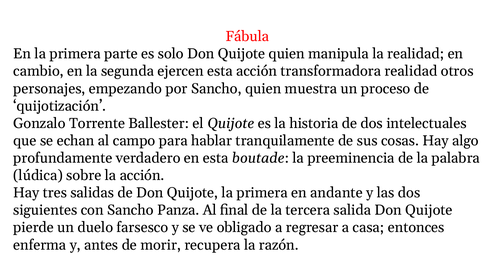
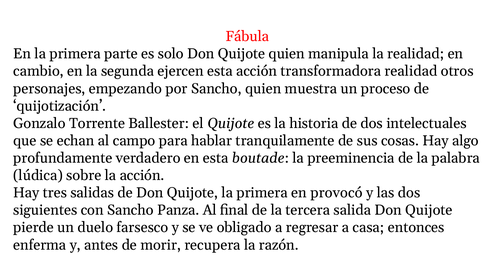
andante: andante -> provocó
